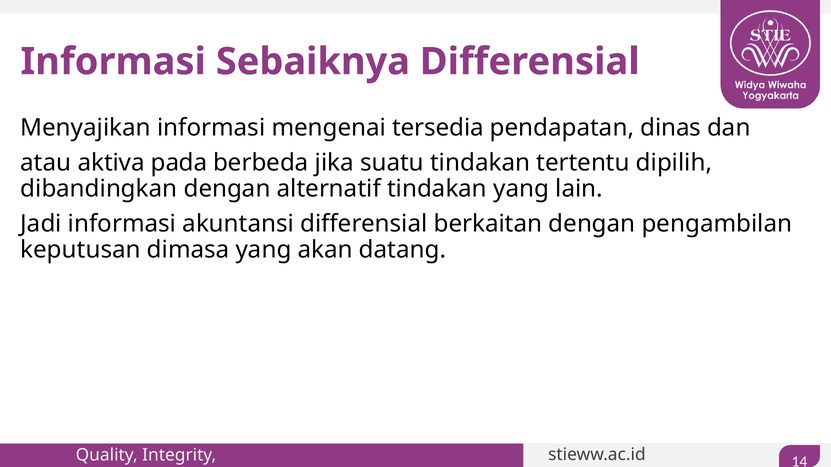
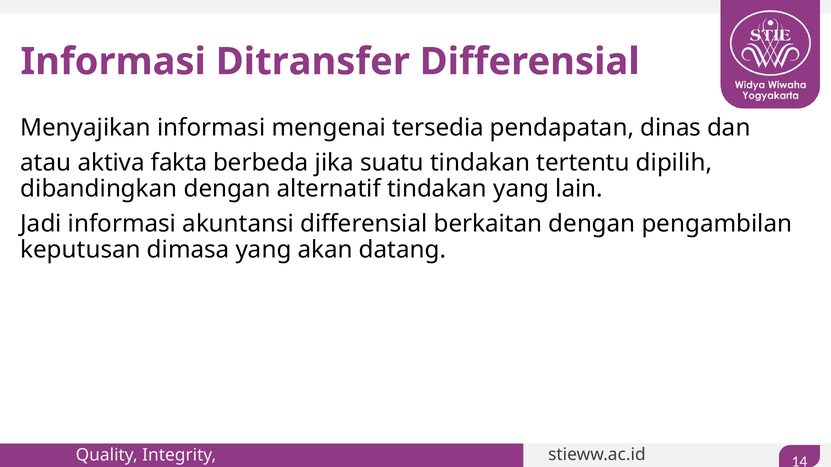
Sebaiknya: Sebaiknya -> Ditransfer
pada: pada -> fakta
